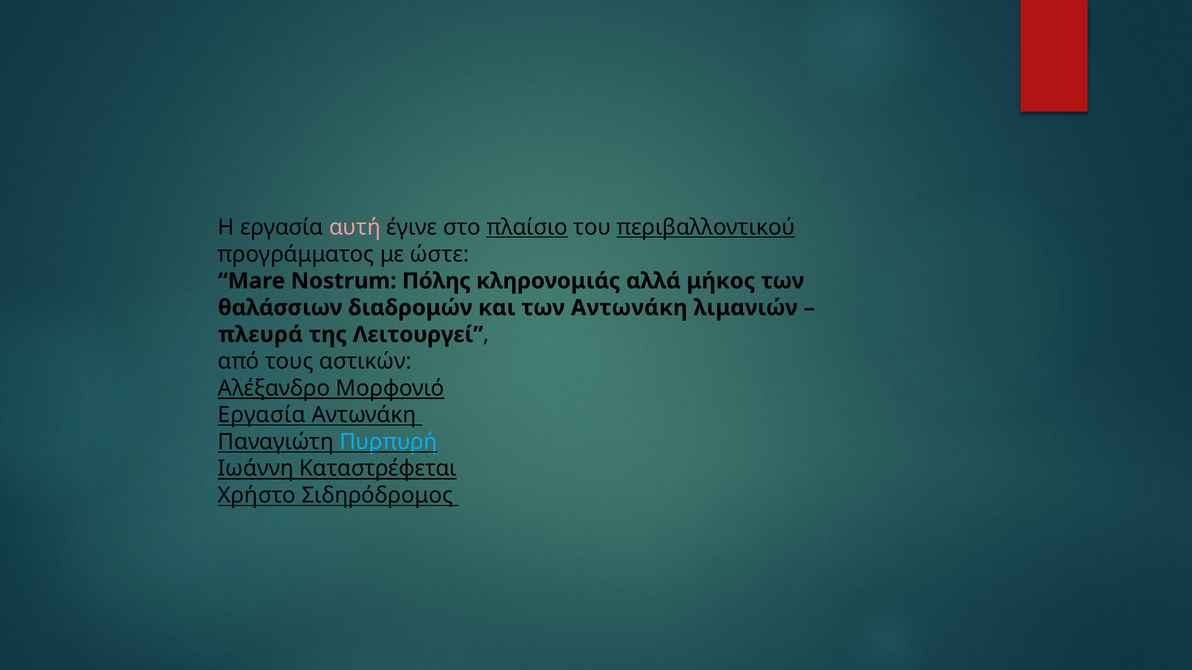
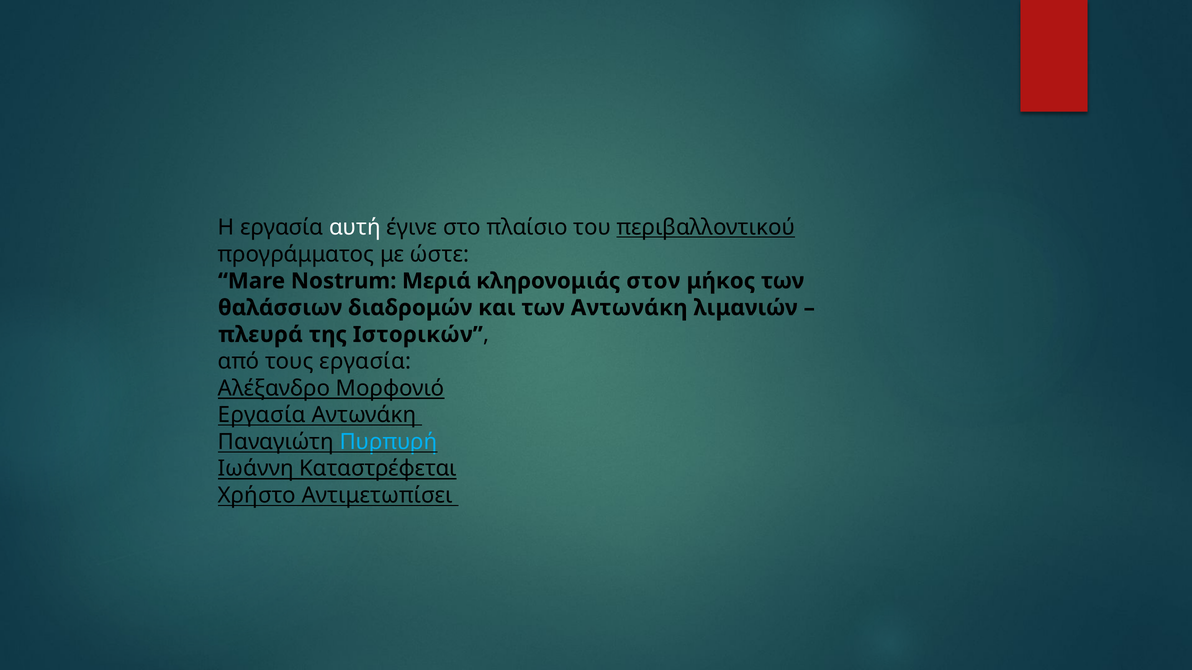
αυτή colour: pink -> white
πλαίσιο underline: present -> none
Πόλης: Πόλης -> Μεριά
αλλά: αλλά -> στον
Λειτουργεί: Λειτουργεί -> Ιστορικών
τους αστικών: αστικών -> εργασία
Σιδηρόδρομος: Σιδηρόδρομος -> Αντιμετωπίσει
